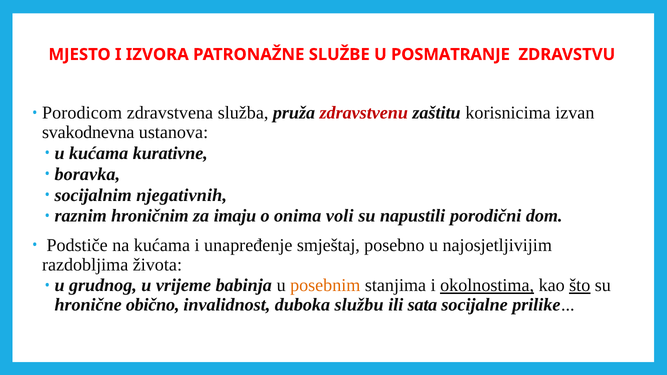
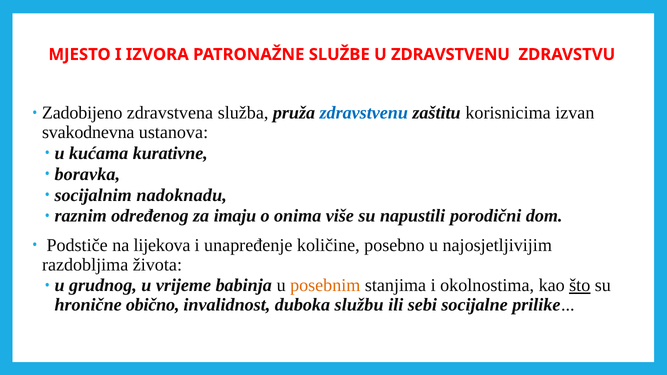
U POSMATRANJE: POSMATRANJE -> ZDRAVSTVENU
Porodicom: Porodicom -> Zadobijeno
zdravstvenu at (364, 113) colour: red -> blue
njegativnih: njegativnih -> nadoknadu
hroničnim: hroničnim -> određenog
voli: voli -> više
na kućama: kućama -> lijekova
smještaj: smještaj -> količine
okolnostima underline: present -> none
sata: sata -> sebi
